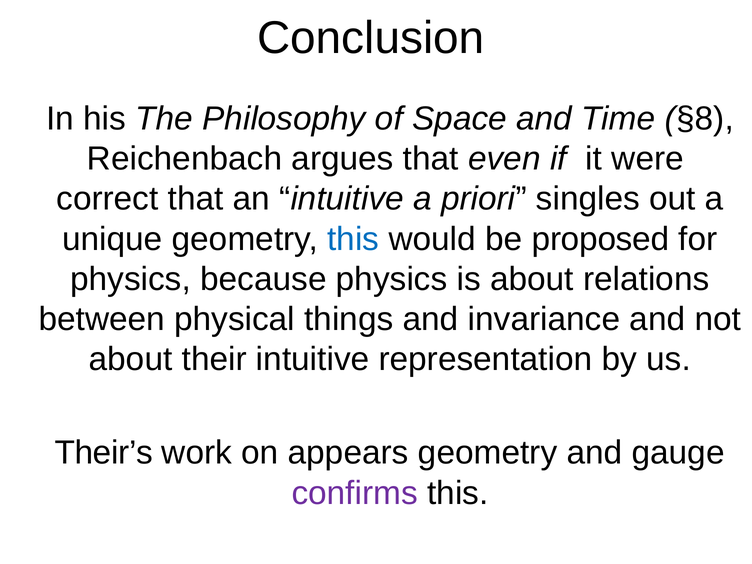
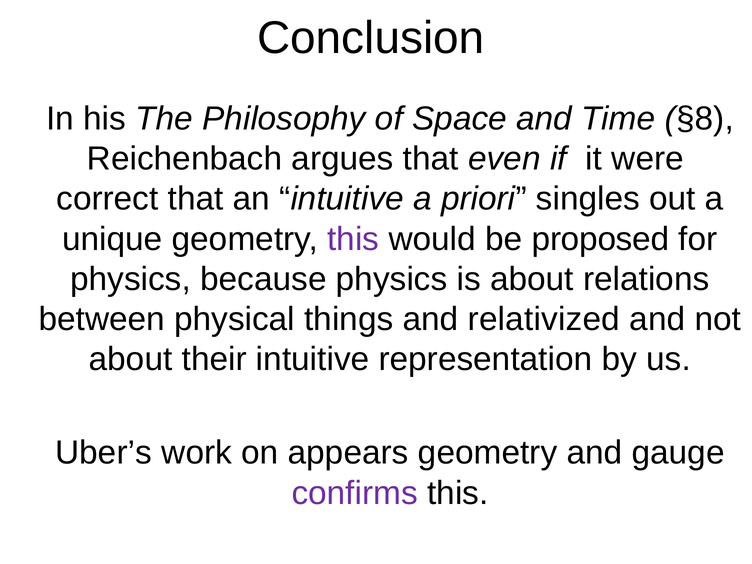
this at (353, 239) colour: blue -> purple
invariance: invariance -> relativized
Their’s: Their’s -> Uber’s
